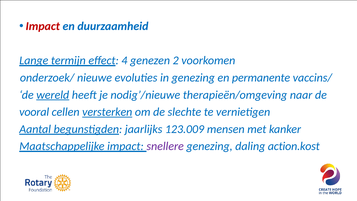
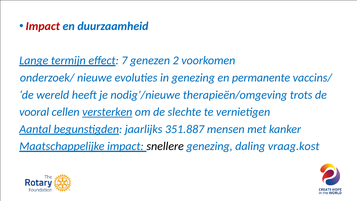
4: 4 -> 7
wereld underline: present -> none
naar: naar -> trots
123.009: 123.009 -> 351.887
snellere colour: purple -> black
action.kost: action.kost -> vraag.kost
